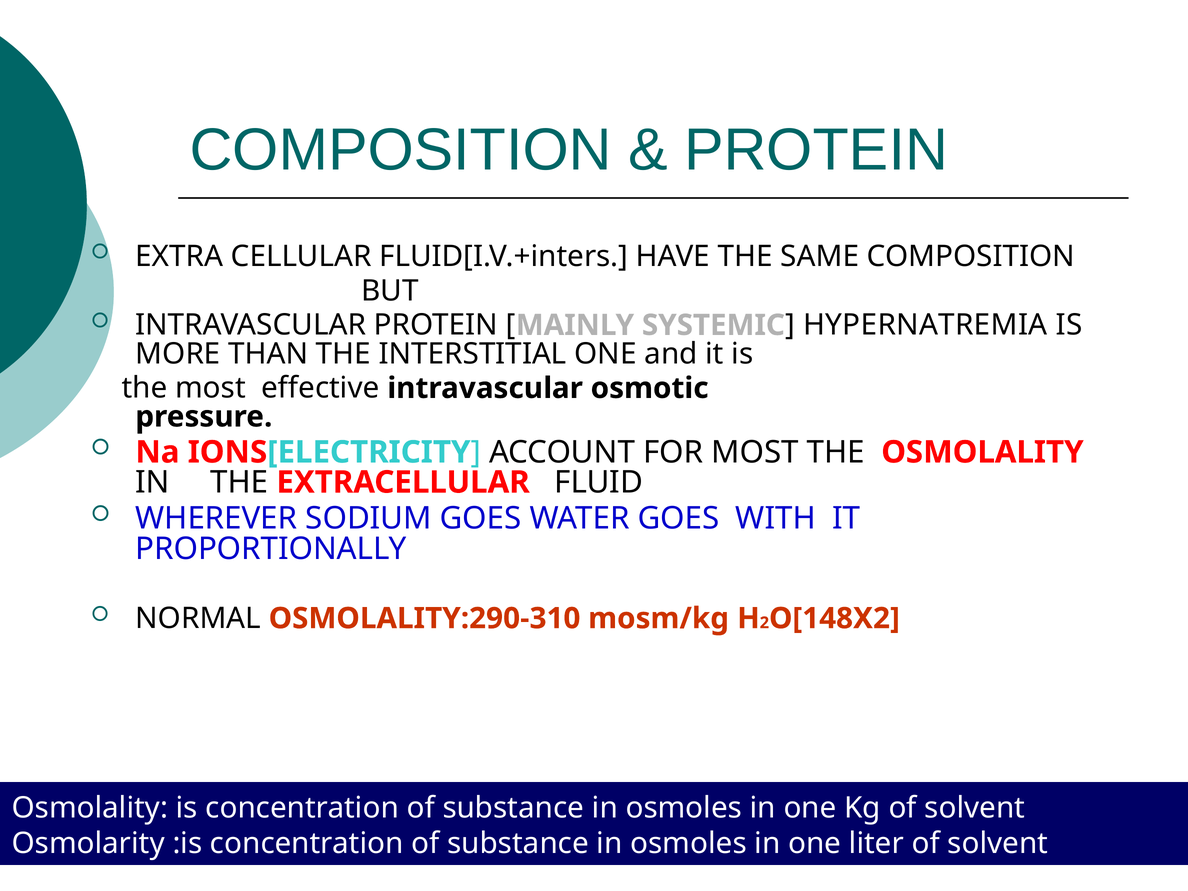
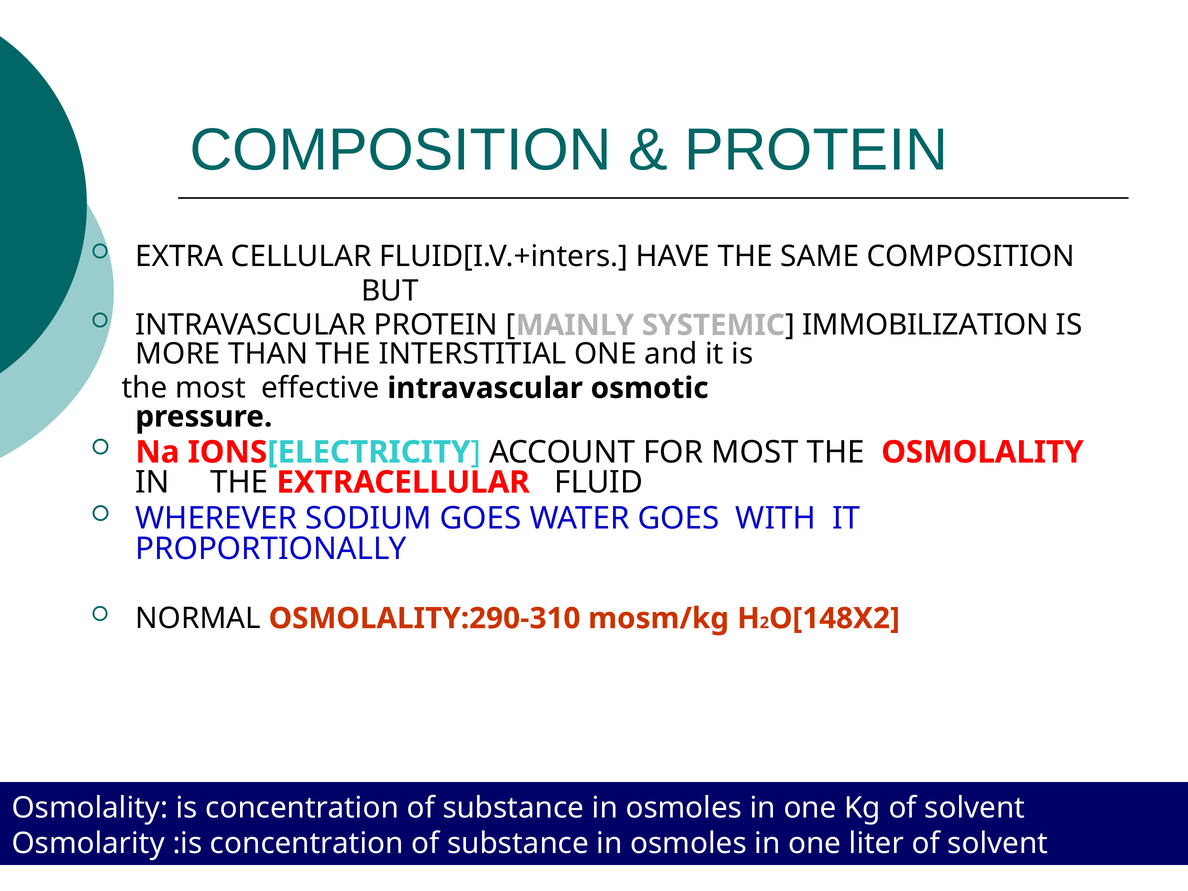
HYPERNATREMIA: HYPERNATREMIA -> IMMOBILIZATION
